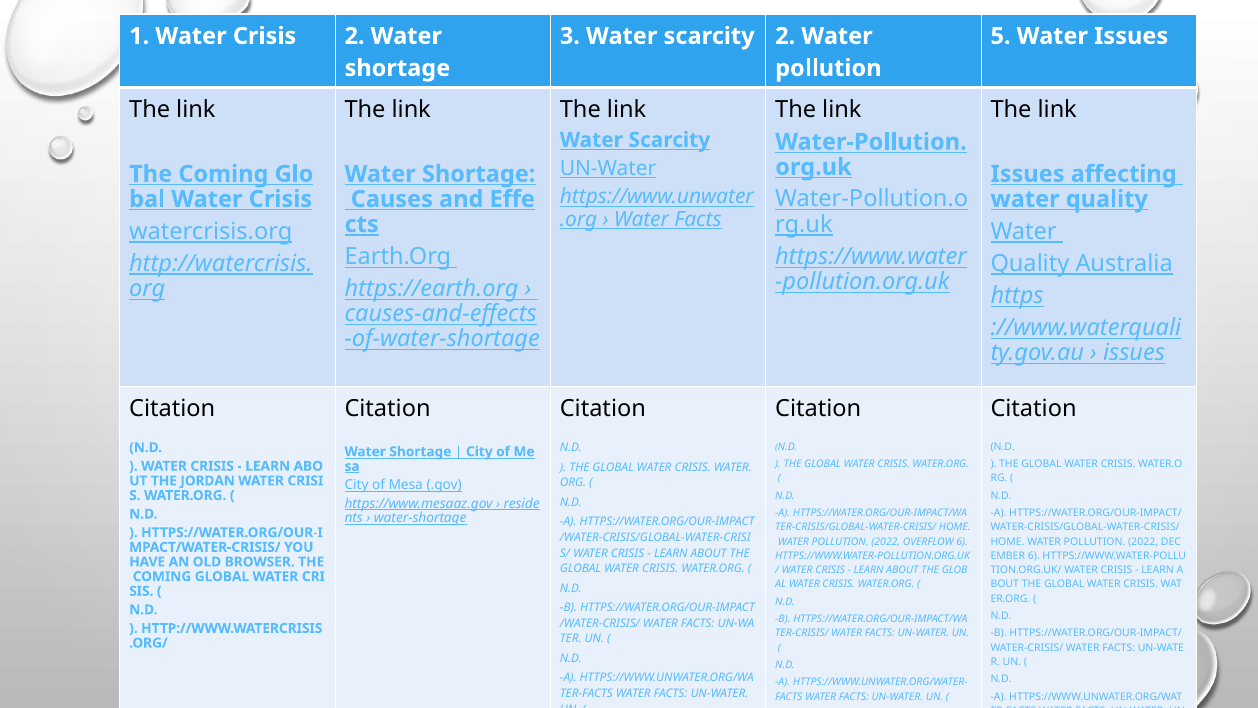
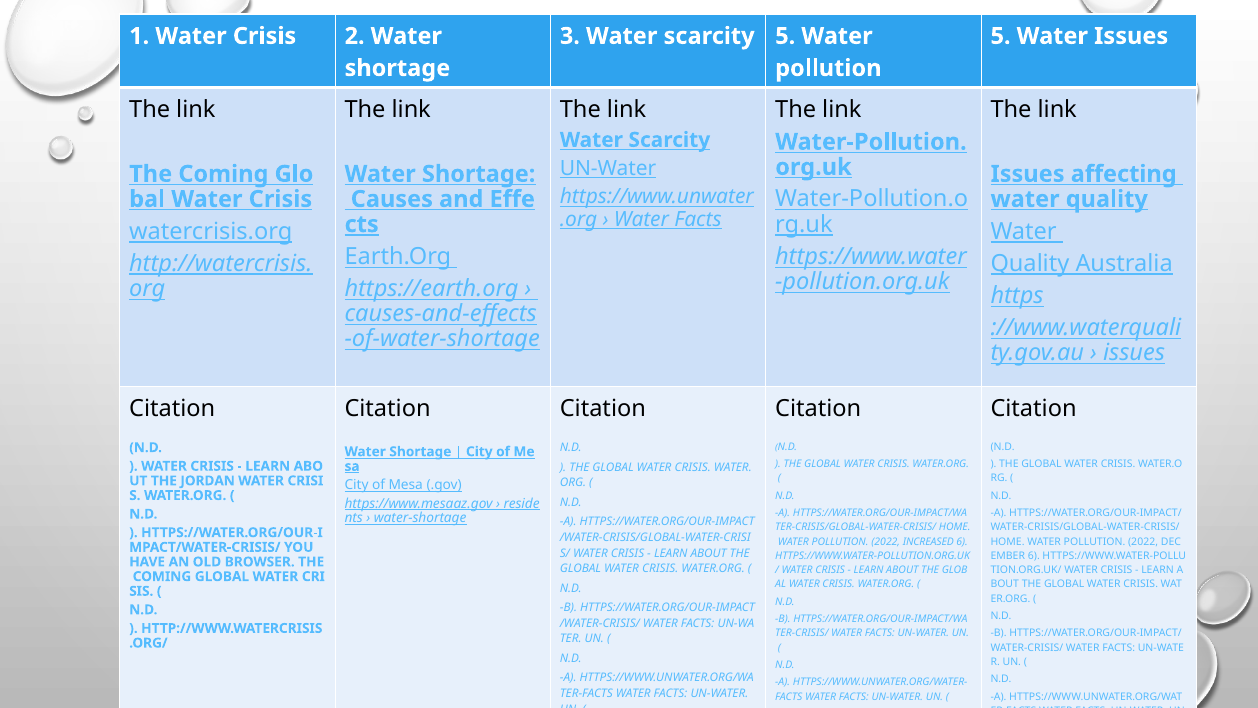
scarcity 2: 2 -> 5
OVERFLOW: OVERFLOW -> INCREASED
